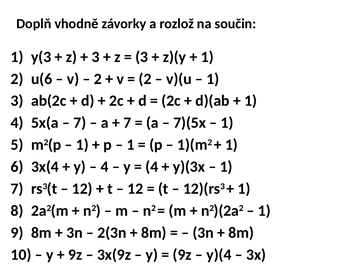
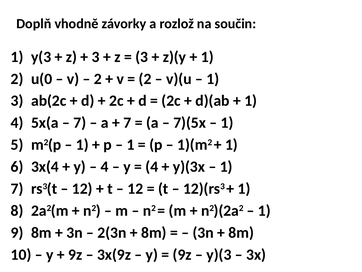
u(6: u(6 -> u(0
y)(4: y)(4 -> y)(3
